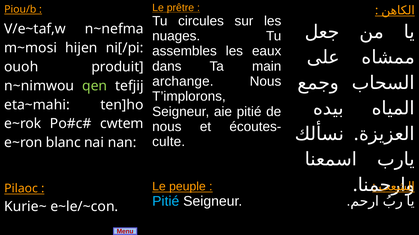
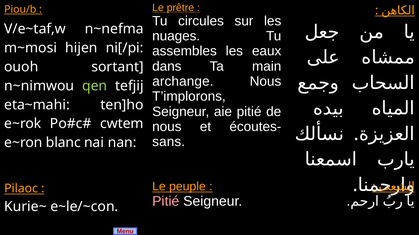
produit: produit -> sortant
culte: culte -> sans
Pitié at (166, 202) colour: light blue -> pink
